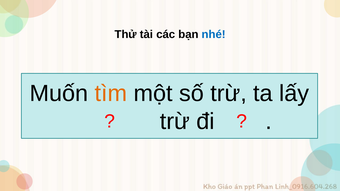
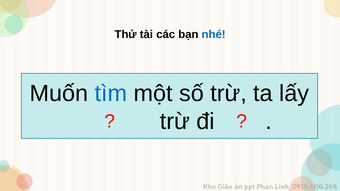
tìm colour: orange -> blue
